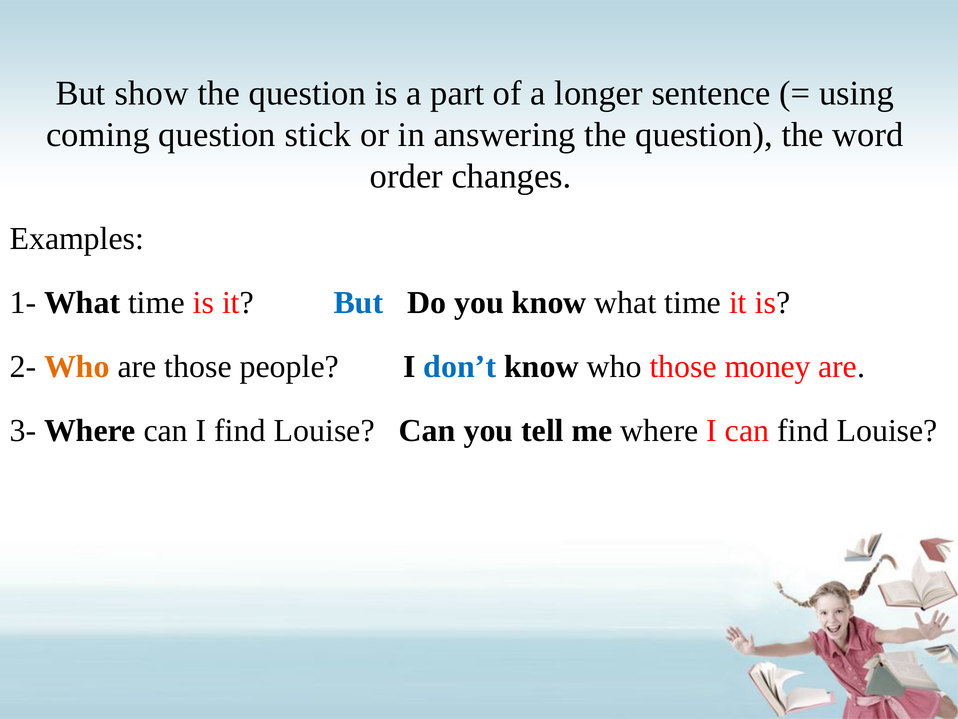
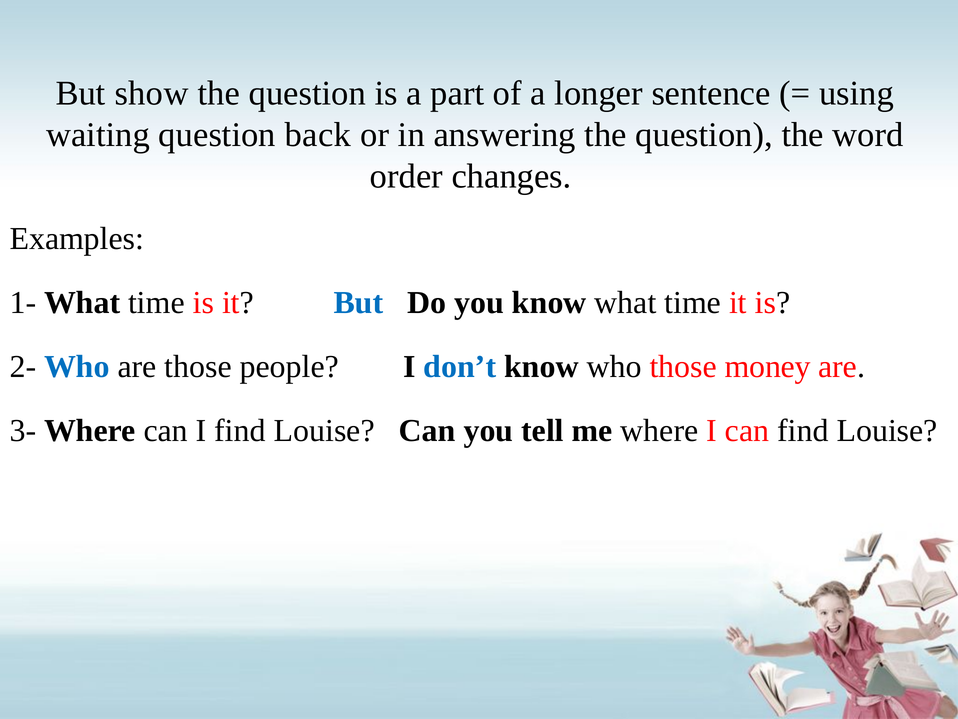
coming: coming -> waiting
stick: stick -> back
Who at (77, 366) colour: orange -> blue
